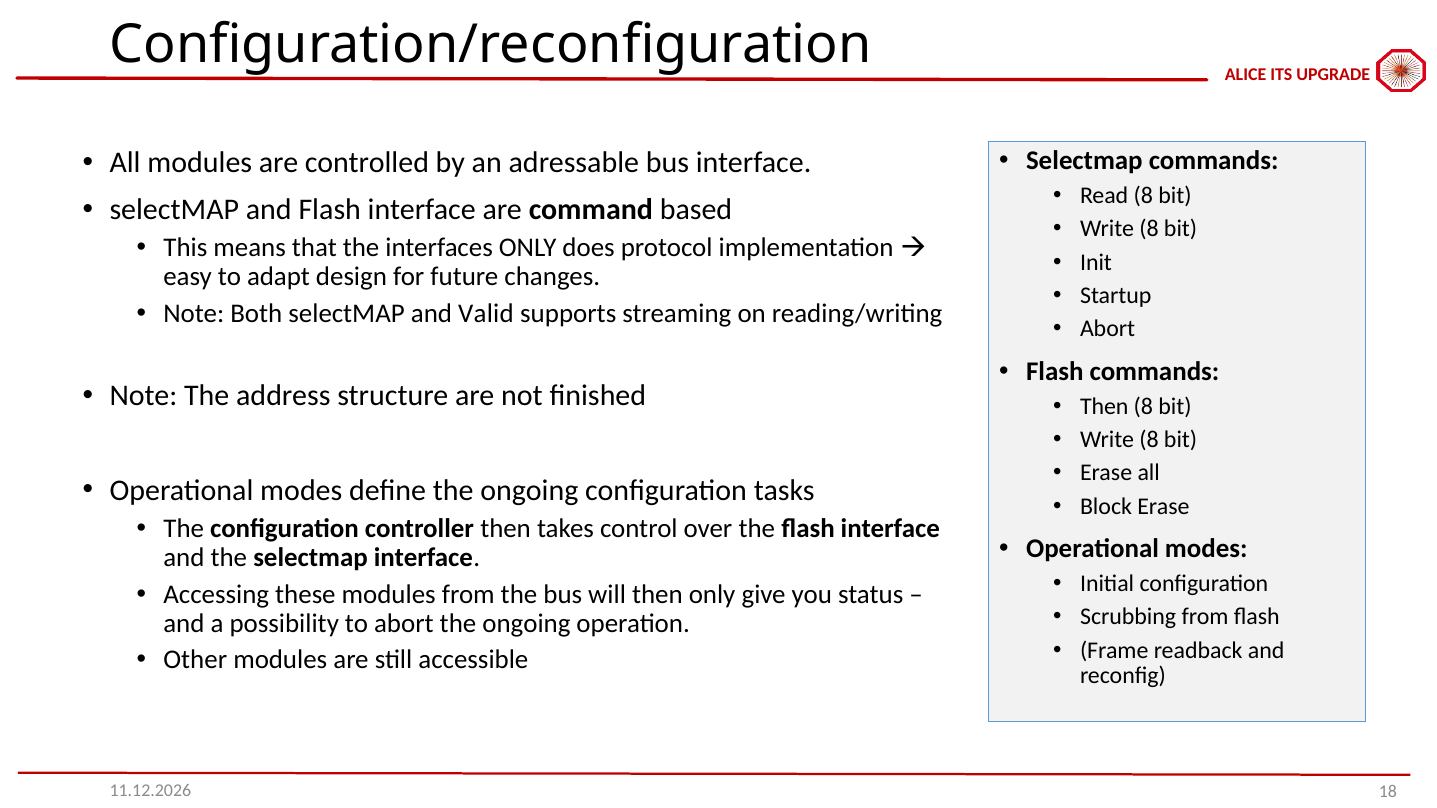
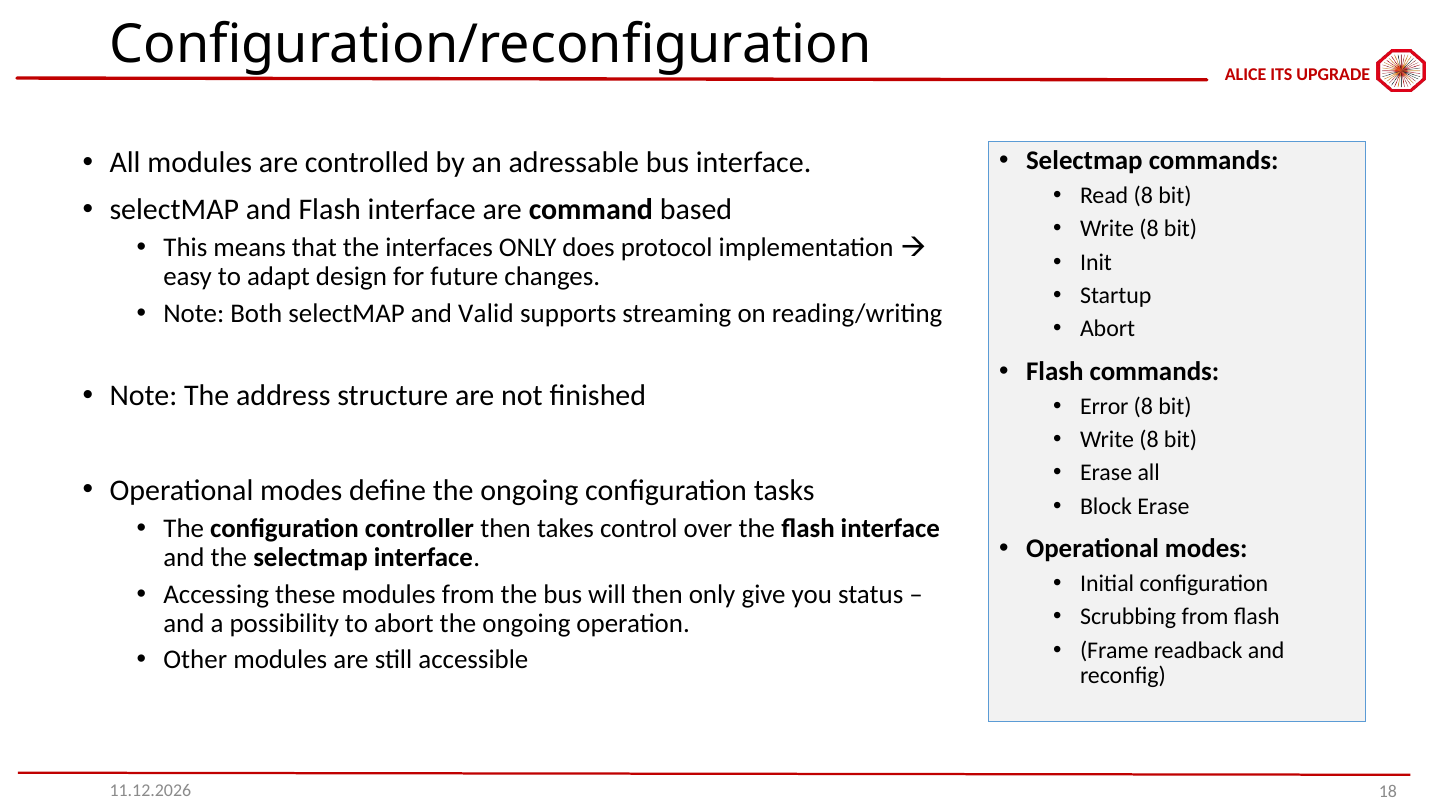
Then at (1104, 406): Then -> Error
